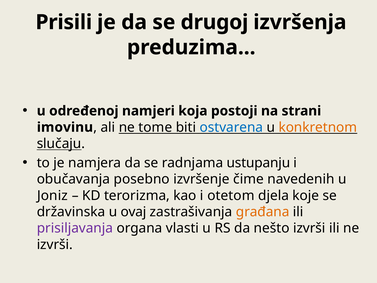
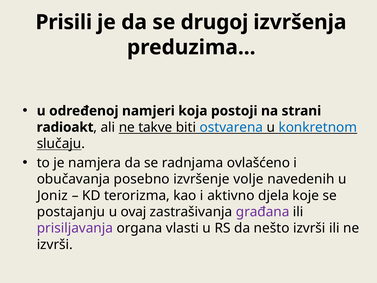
imovinu: imovinu -> radioakt
tome: tome -> takve
konkretnom colour: orange -> blue
ustupanju: ustupanju -> ovlašćeno
čime: čime -> volje
otetom: otetom -> aktivno
državinska: državinska -> postajanju
građana colour: orange -> purple
